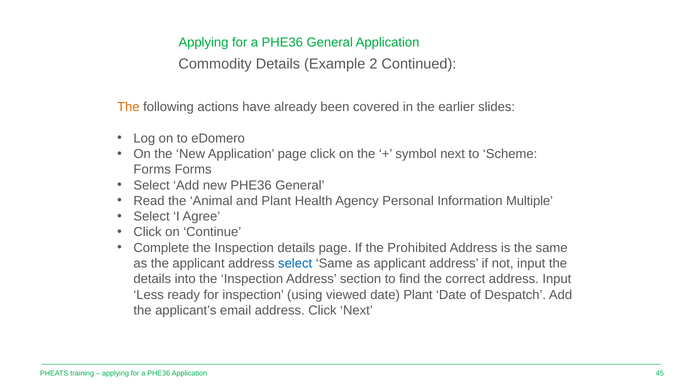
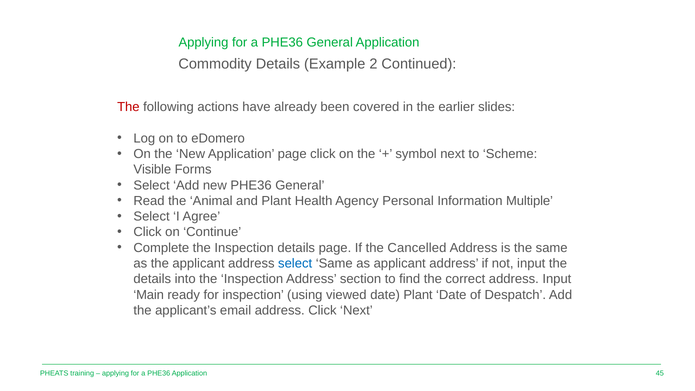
The at (128, 107) colour: orange -> red
Forms at (152, 170): Forms -> Visible
Prohibited: Prohibited -> Cancelled
Less: Less -> Main
